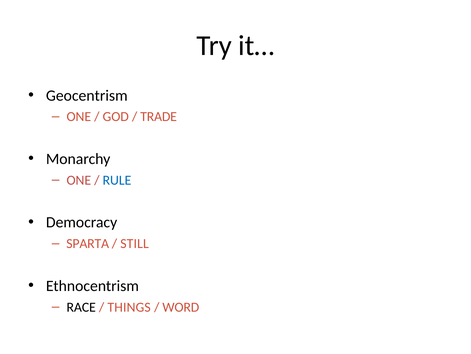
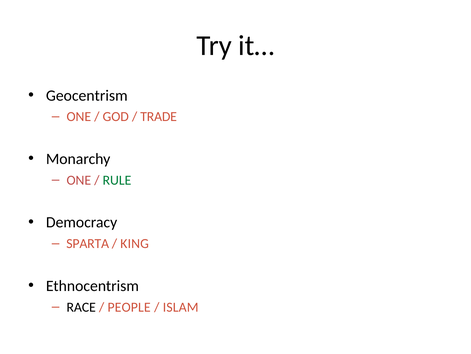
RULE colour: blue -> green
STILL: STILL -> KING
THINGS: THINGS -> PEOPLE
WORD: WORD -> ISLAM
